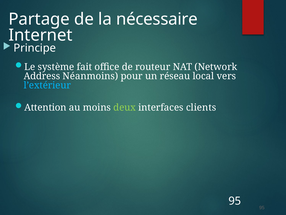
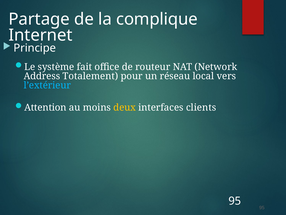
nécessaire: nécessaire -> complique
Néanmoins: Néanmoins -> Totalement
deux colour: light green -> yellow
